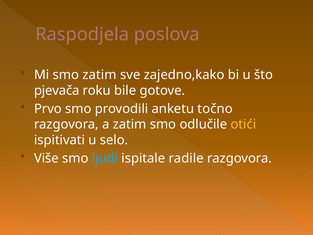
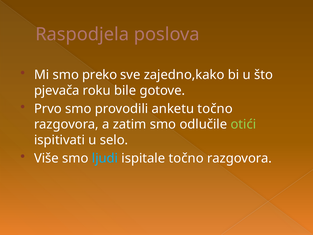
smo zatim: zatim -> preko
otići colour: yellow -> light green
ispitale radile: radile -> točno
